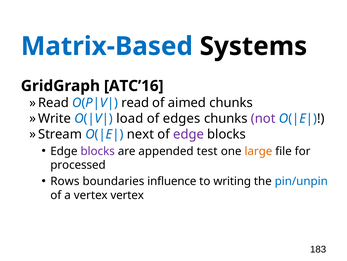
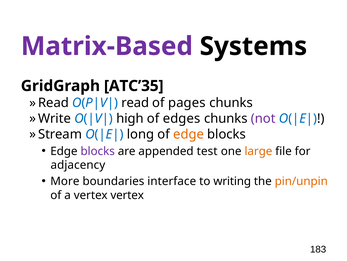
Matrix-Based colour: blue -> purple
ATC’16: ATC’16 -> ATC’35
aimed: aimed -> pages
load: load -> high
next: next -> long
edge at (189, 134) colour: purple -> orange
processed: processed -> adjacency
Rows: Rows -> More
influence: influence -> interface
pin/unpin colour: blue -> orange
